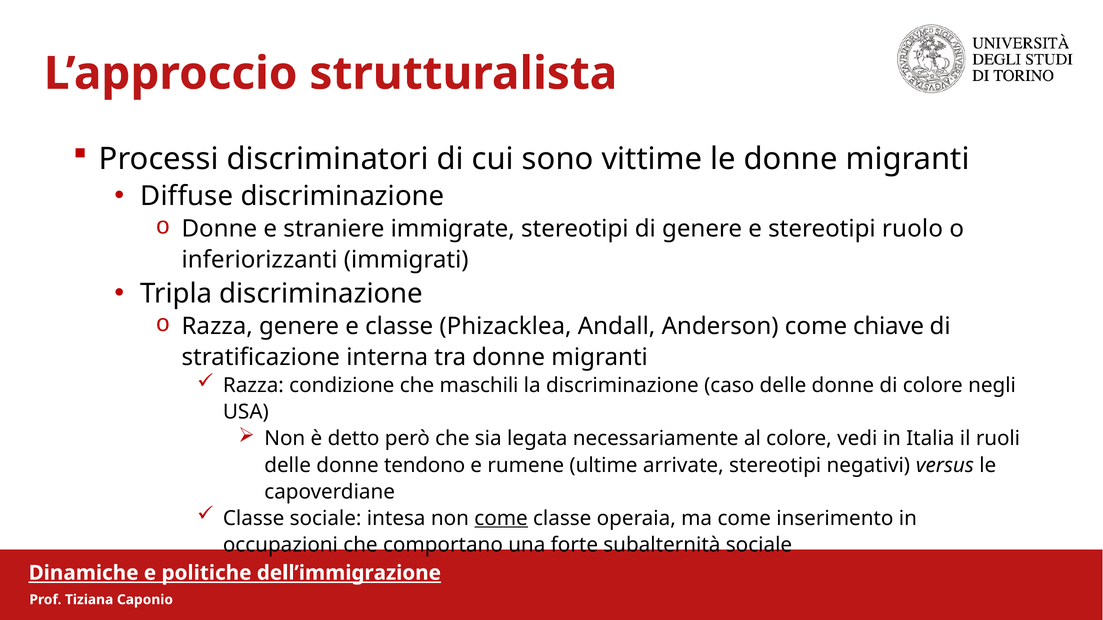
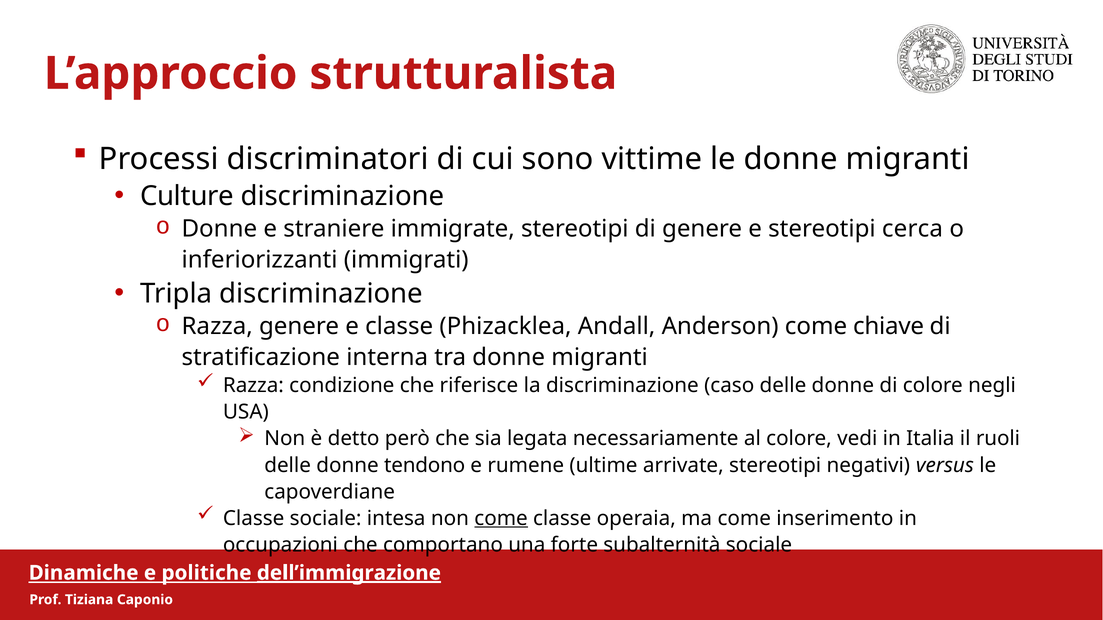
Diffuse: Diffuse -> Culture
ruolo: ruolo -> cerca
maschili: maschili -> riferisce
dell’immigrazione underline: none -> present
